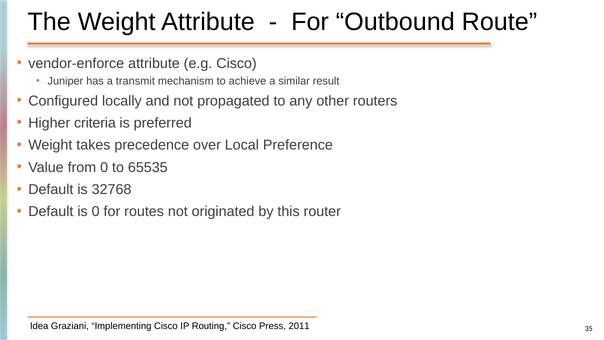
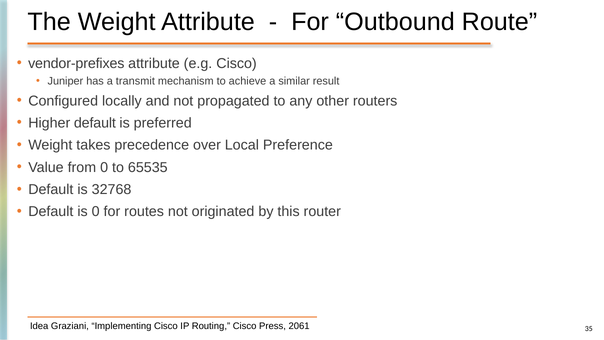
vendor-enforce: vendor-enforce -> vendor-prefixes
Higher criteria: criteria -> default
2011: 2011 -> 2061
